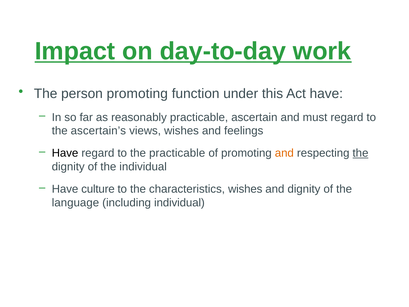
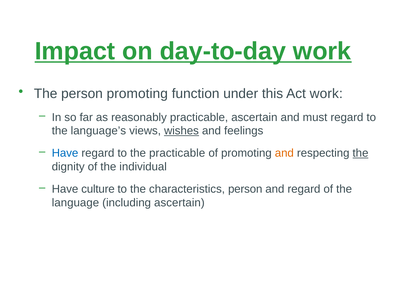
Act have: have -> work
ascertain’s: ascertain’s -> language’s
wishes at (181, 131) underline: none -> present
Have at (65, 153) colour: black -> blue
characteristics wishes: wishes -> person
and dignity: dignity -> regard
including individual: individual -> ascertain
